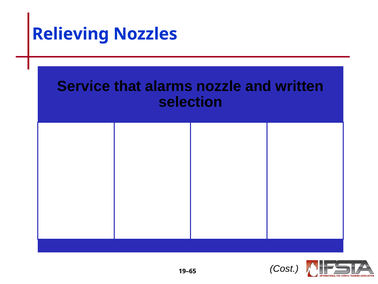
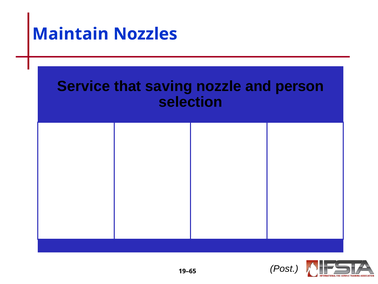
Relieving: Relieving -> Maintain
alarms: alarms -> saving
written: written -> person
Cost: Cost -> Post
